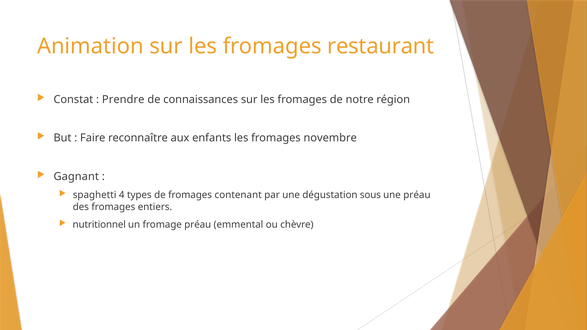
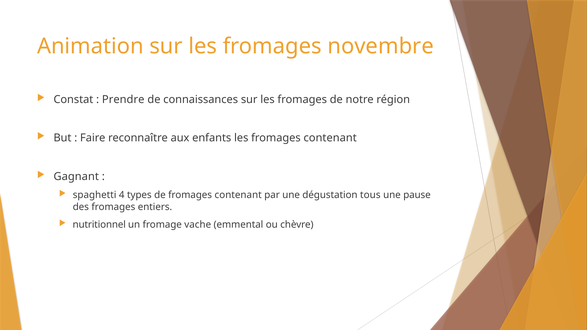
restaurant: restaurant -> novembre
les fromages novembre: novembre -> contenant
sous: sous -> tous
une préau: préau -> pause
fromage préau: préau -> vache
